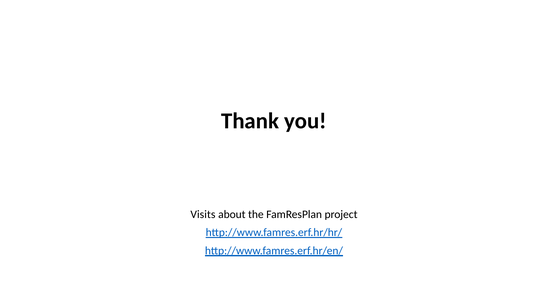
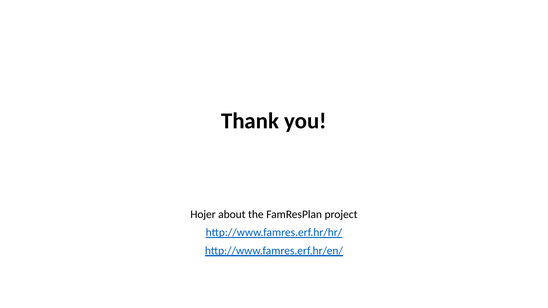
Visits: Visits -> Hojer
